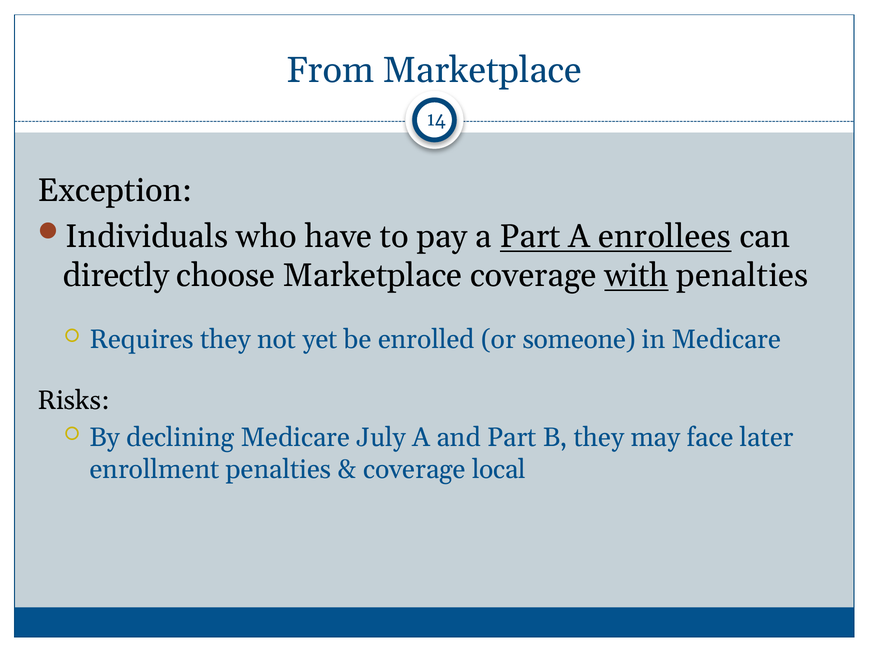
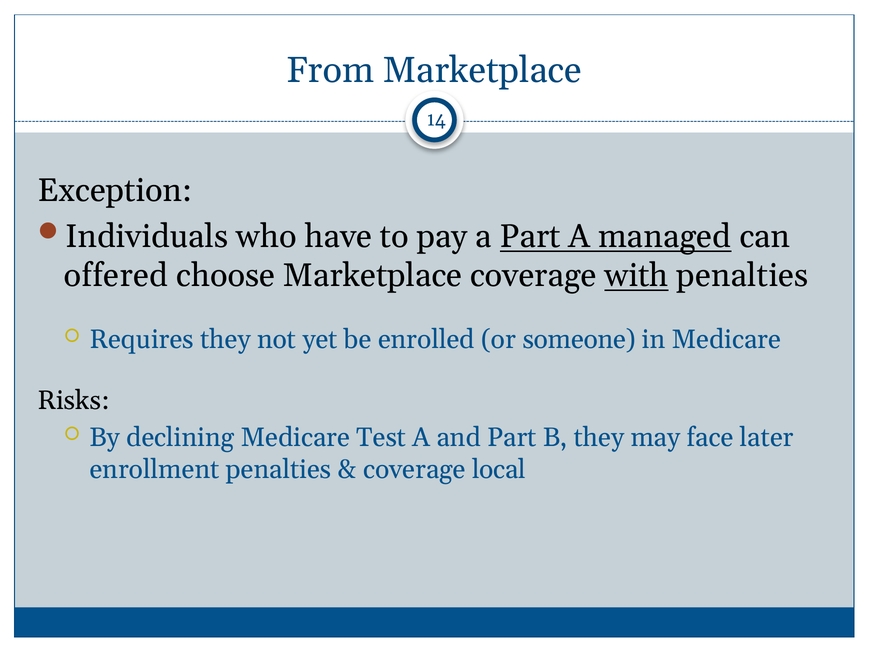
enrollees: enrollees -> managed
directly: directly -> offered
July: July -> Test
